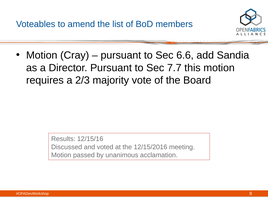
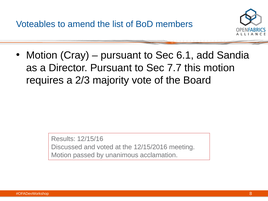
6.6: 6.6 -> 6.1
